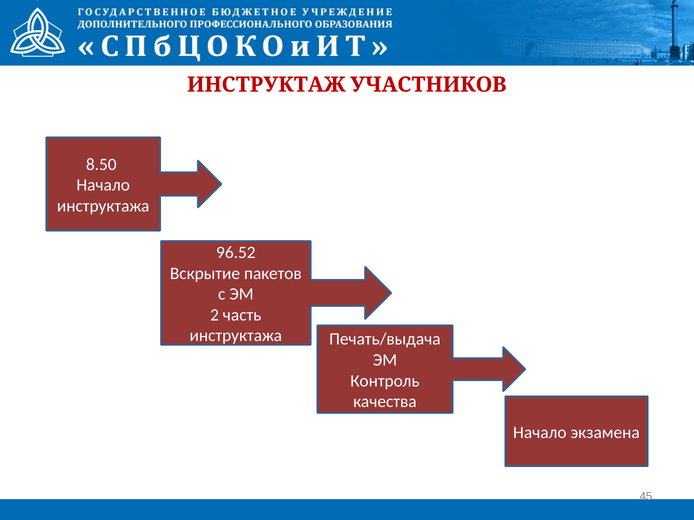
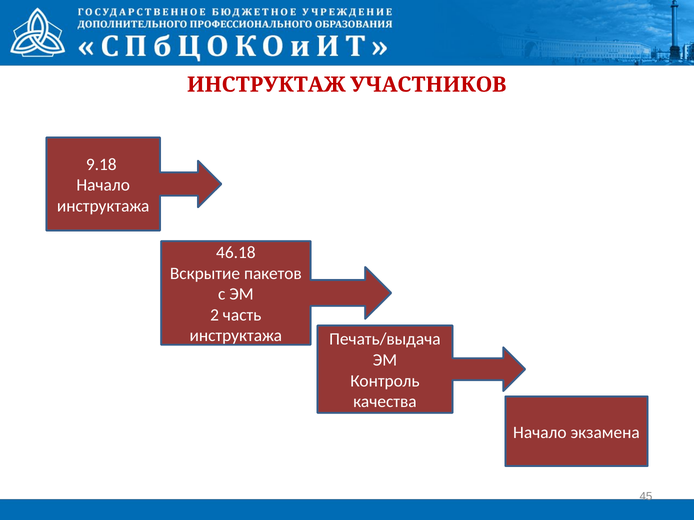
8.50: 8.50 -> 9.18
96.52: 96.52 -> 46.18
